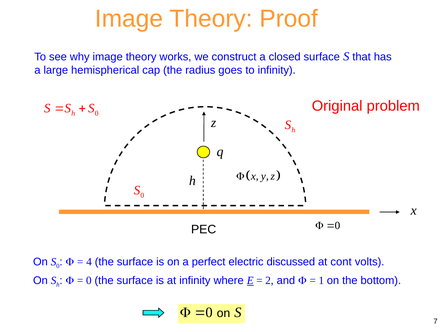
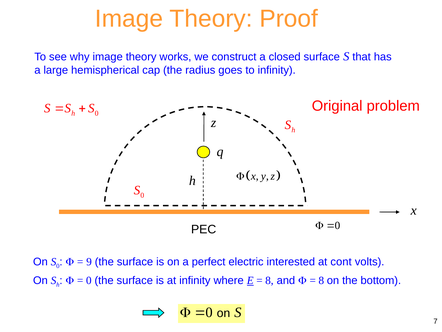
4: 4 -> 9
discussed: discussed -> interested
2 at (269, 280): 2 -> 8
1 at (321, 280): 1 -> 8
